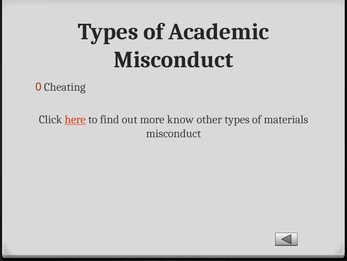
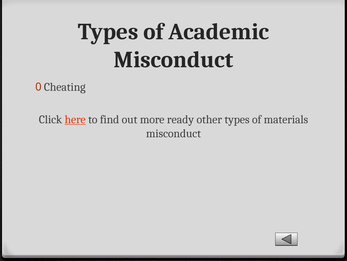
know: know -> ready
